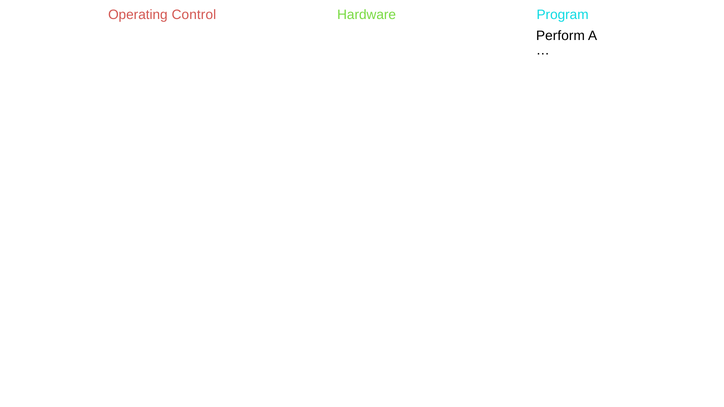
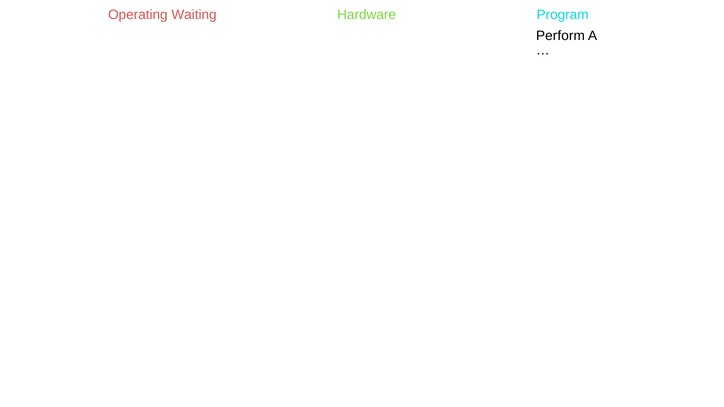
Control: Control -> Waiting
